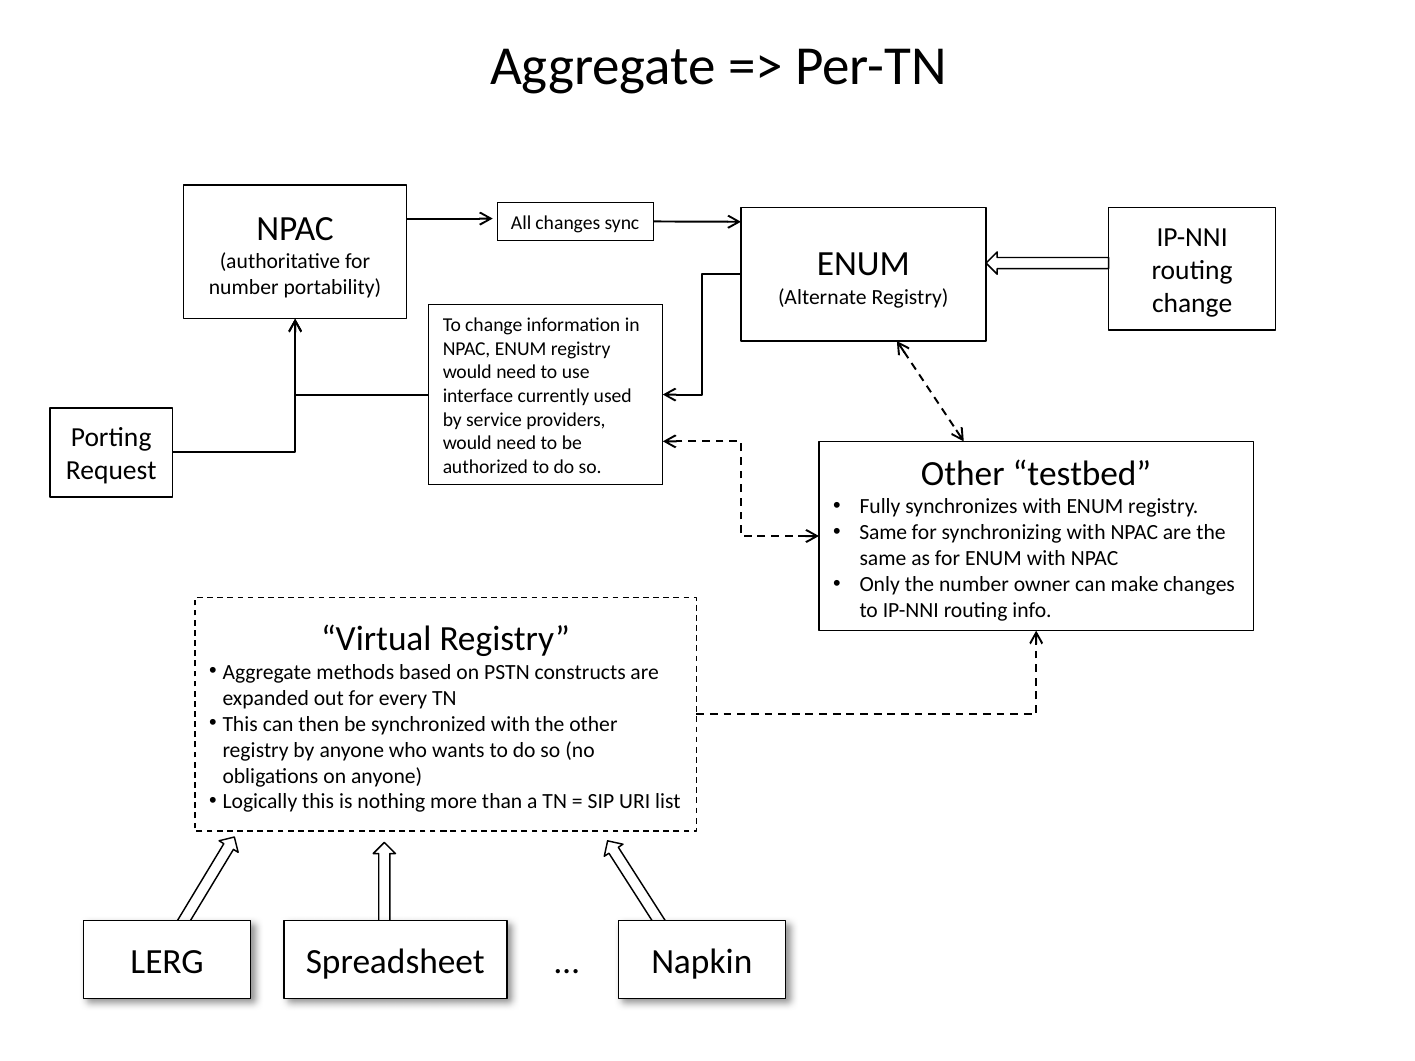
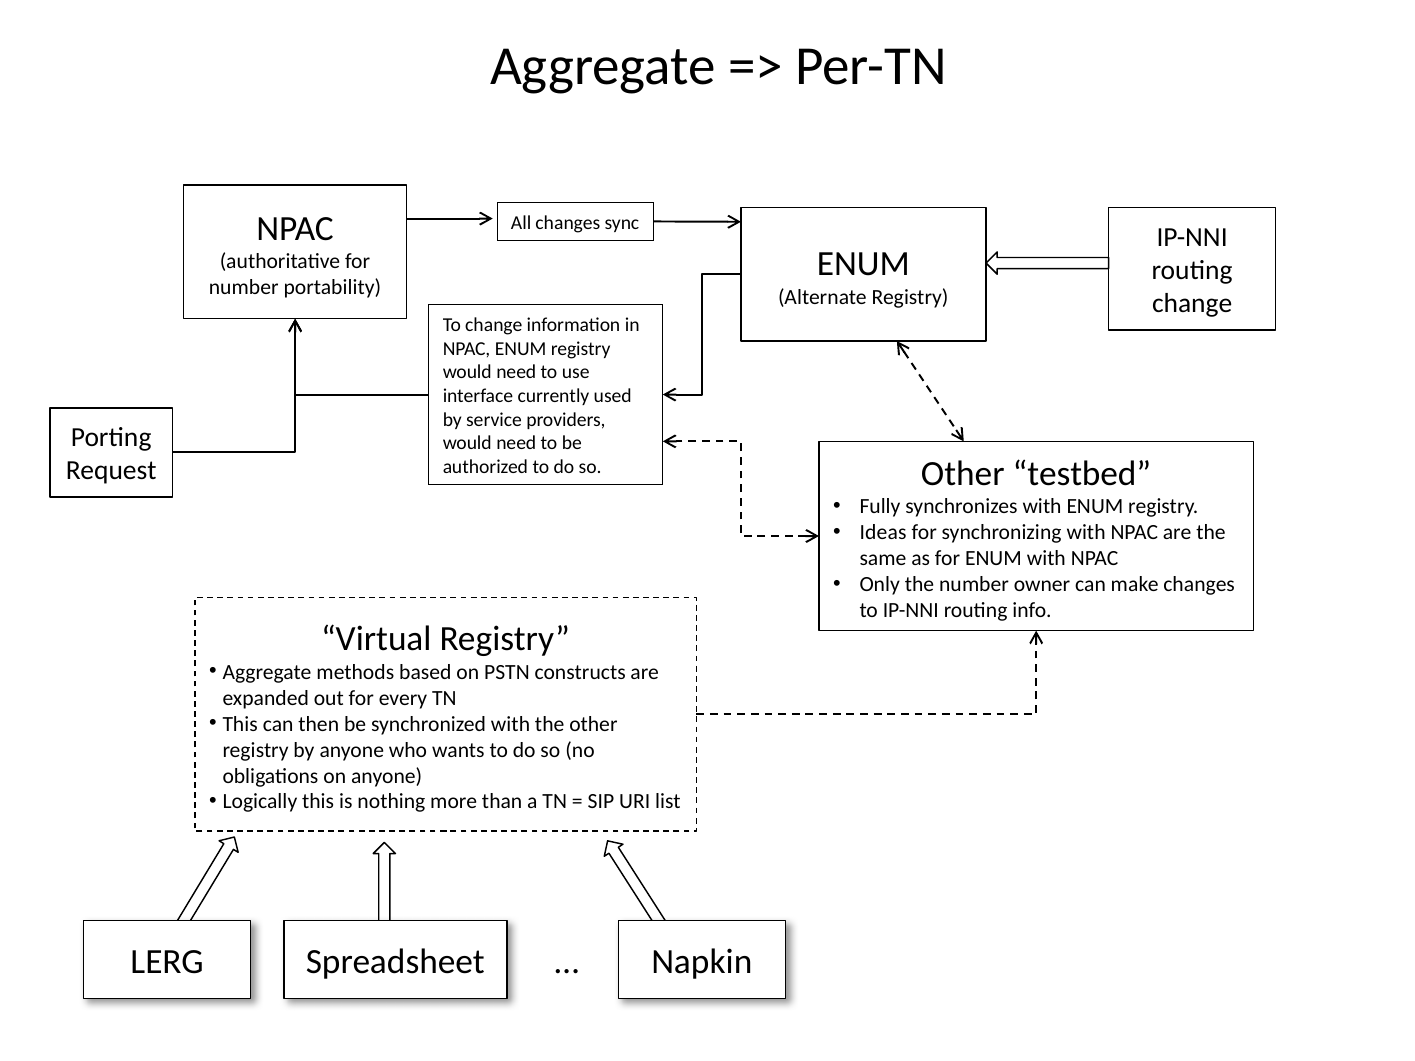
Same at (883, 533): Same -> Ideas
